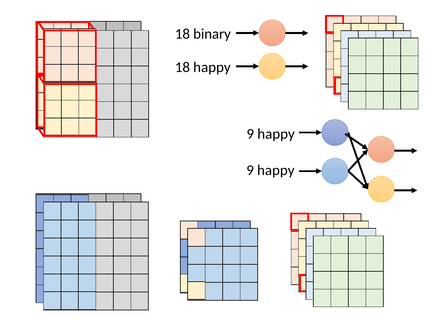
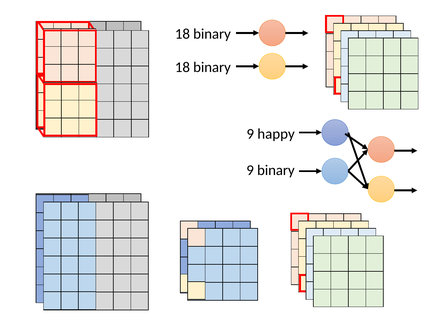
happy at (212, 67): happy -> binary
happy at (276, 170): happy -> binary
